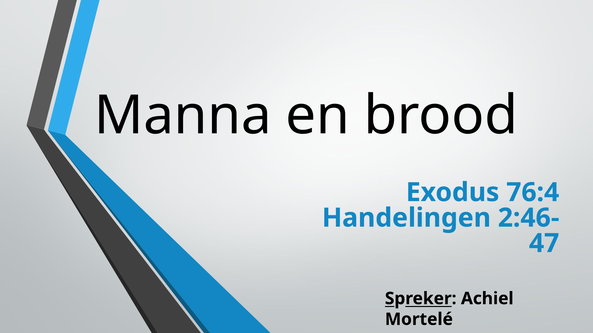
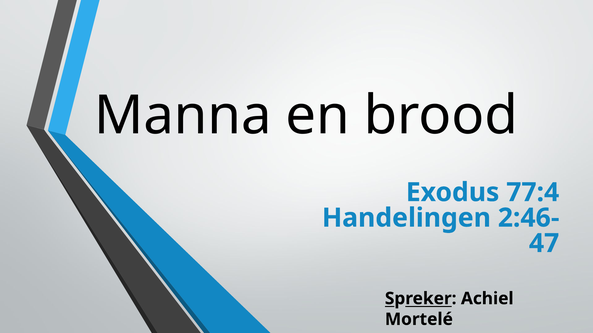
76:4: 76:4 -> 77:4
